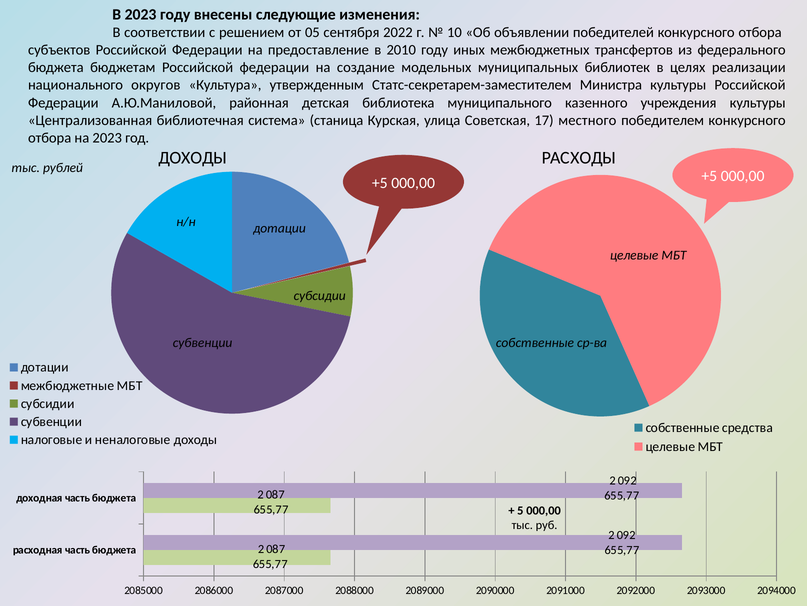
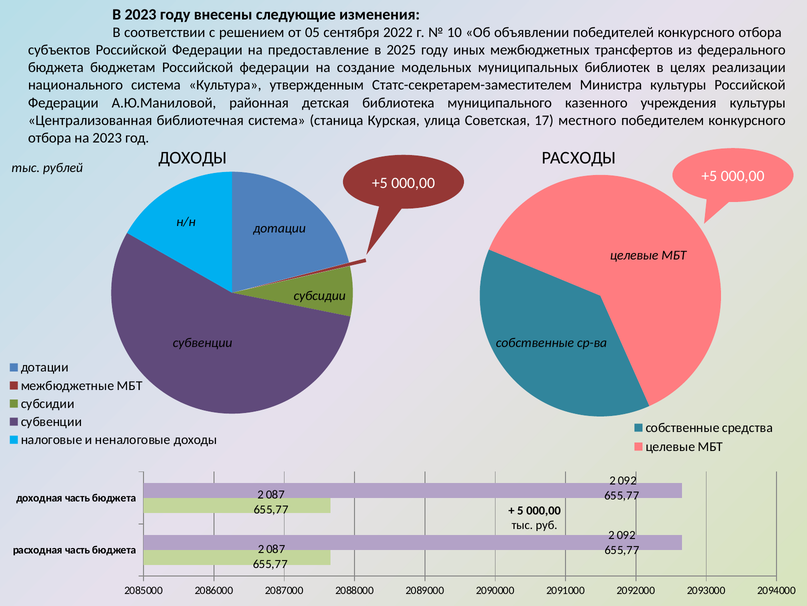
2010: 2010 -> 2025
национального округов: округов -> система
